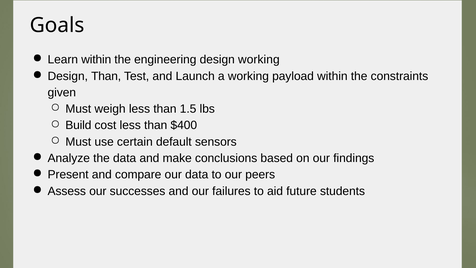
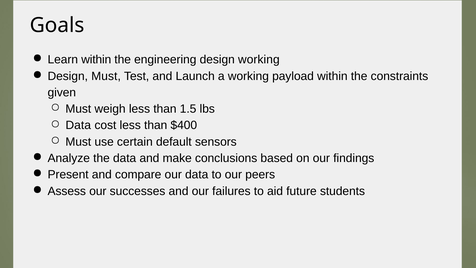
Design Than: Than -> Must
Build at (78, 125): Build -> Data
